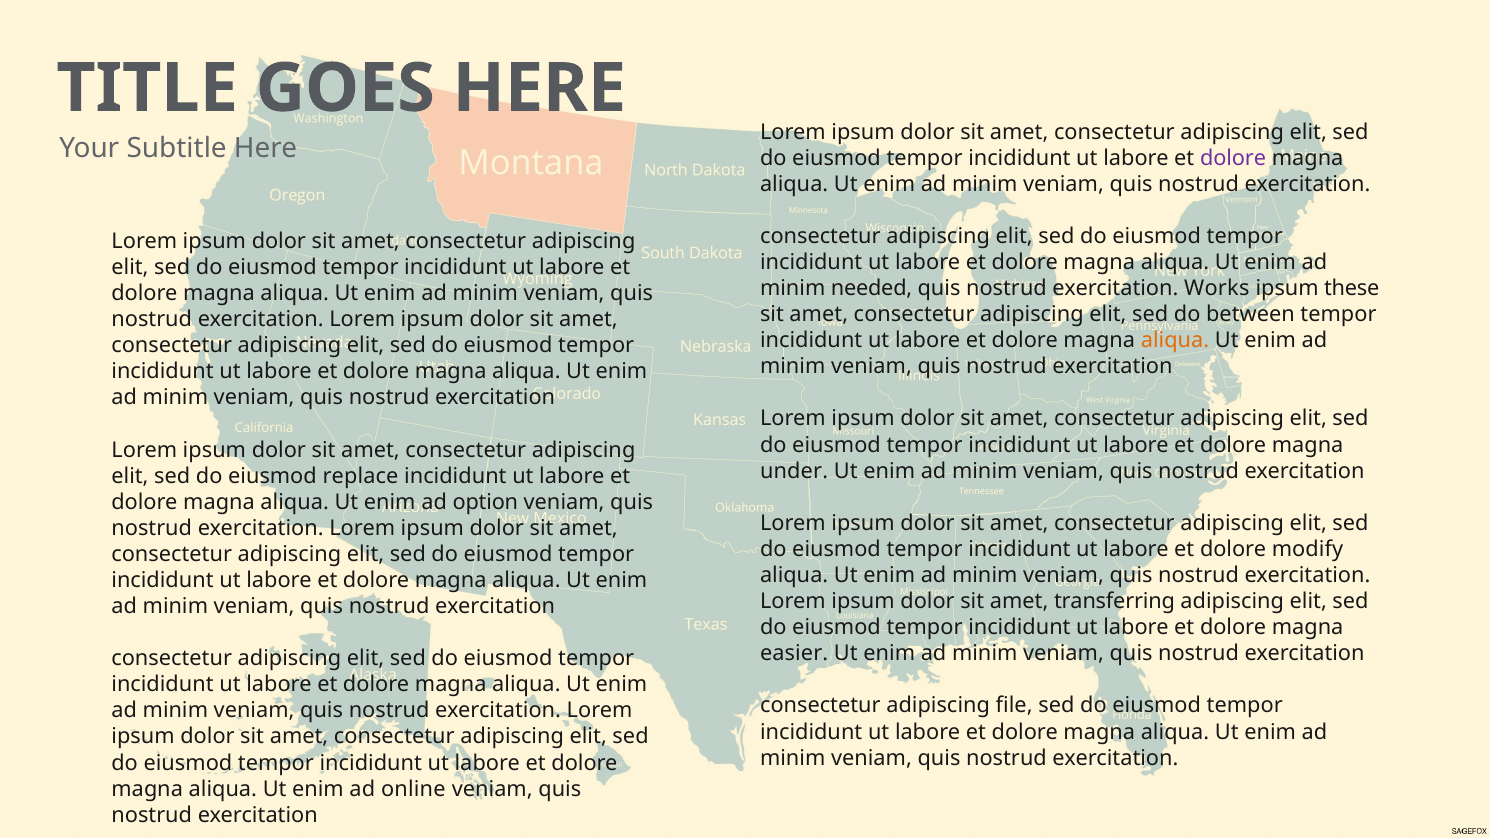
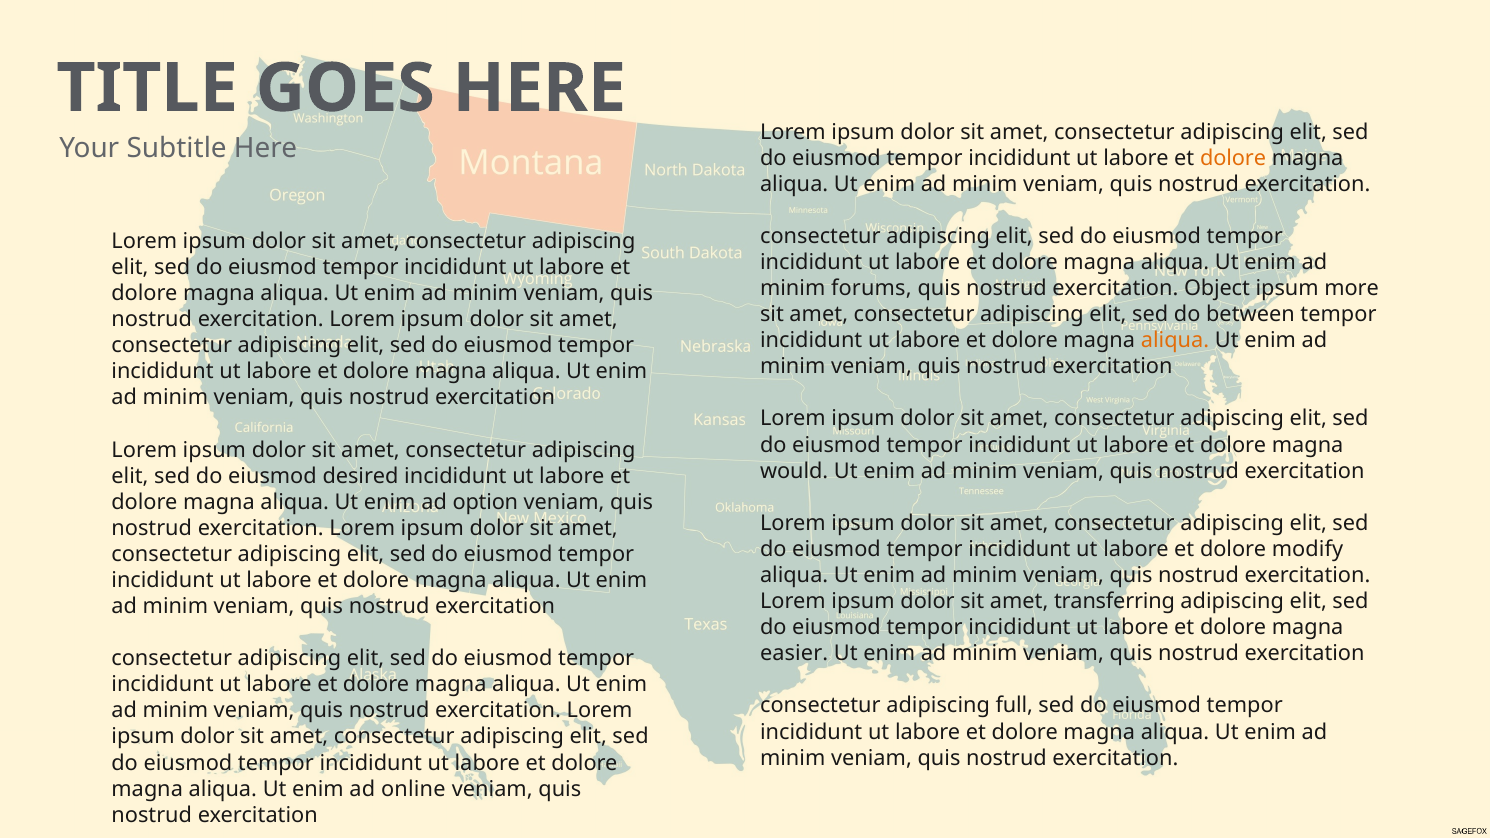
dolore at (1233, 158) colour: purple -> orange
needed: needed -> forums
Works: Works -> Object
these: these -> more
under: under -> would
replace: replace -> desired
file: file -> full
